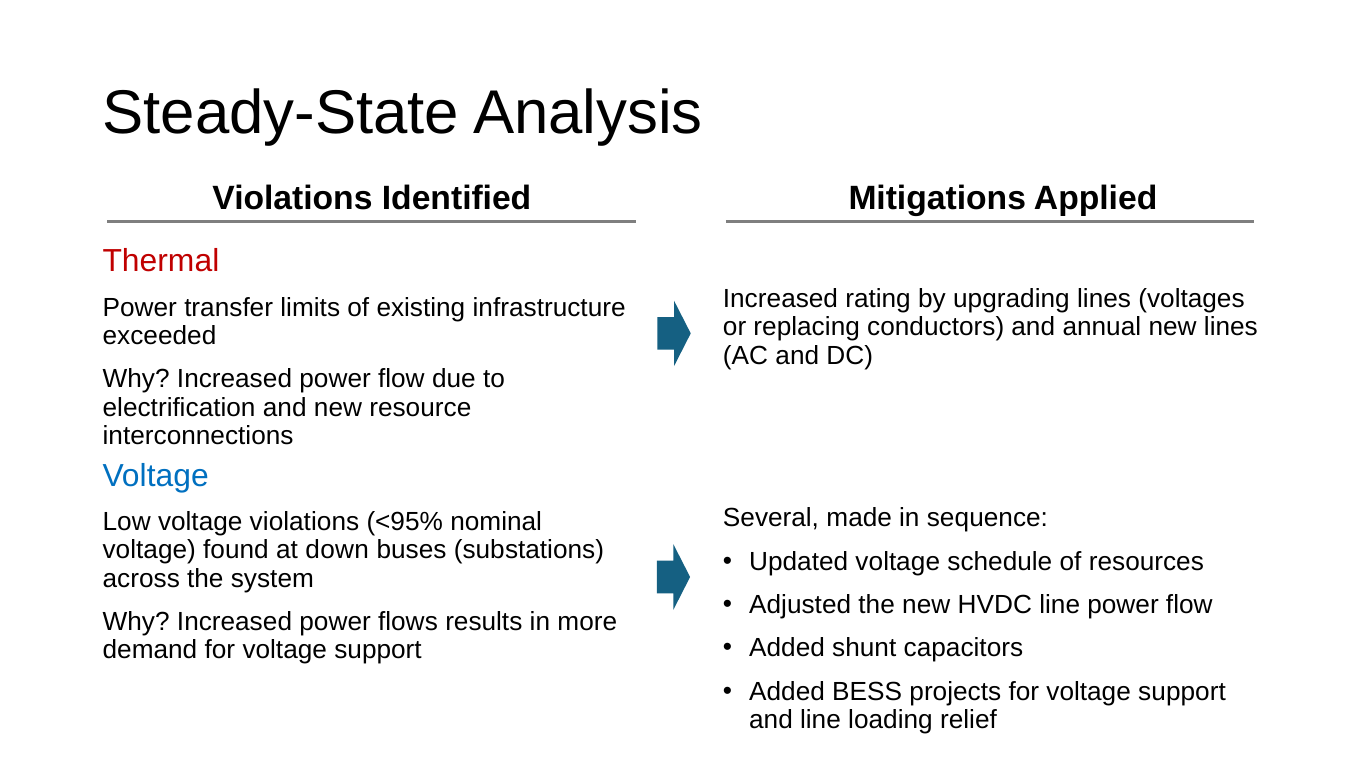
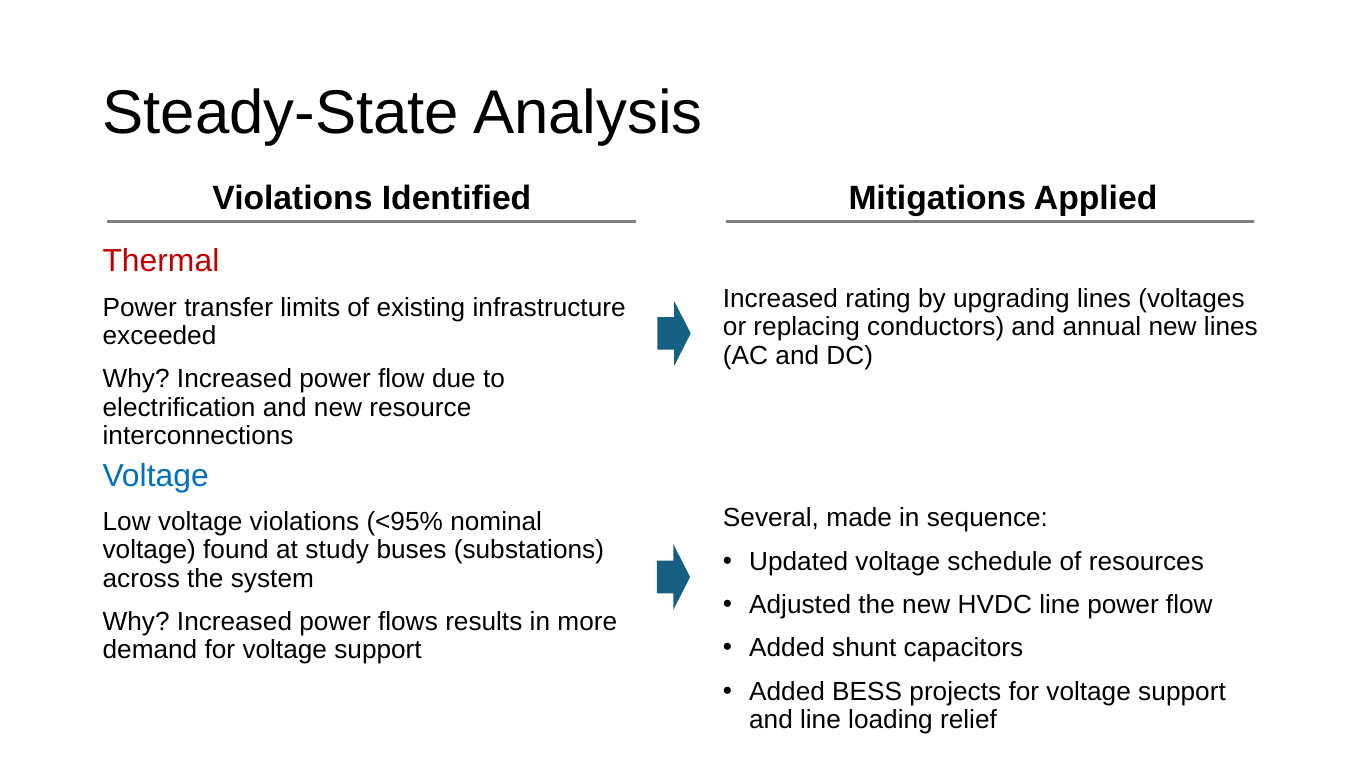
down: down -> study
